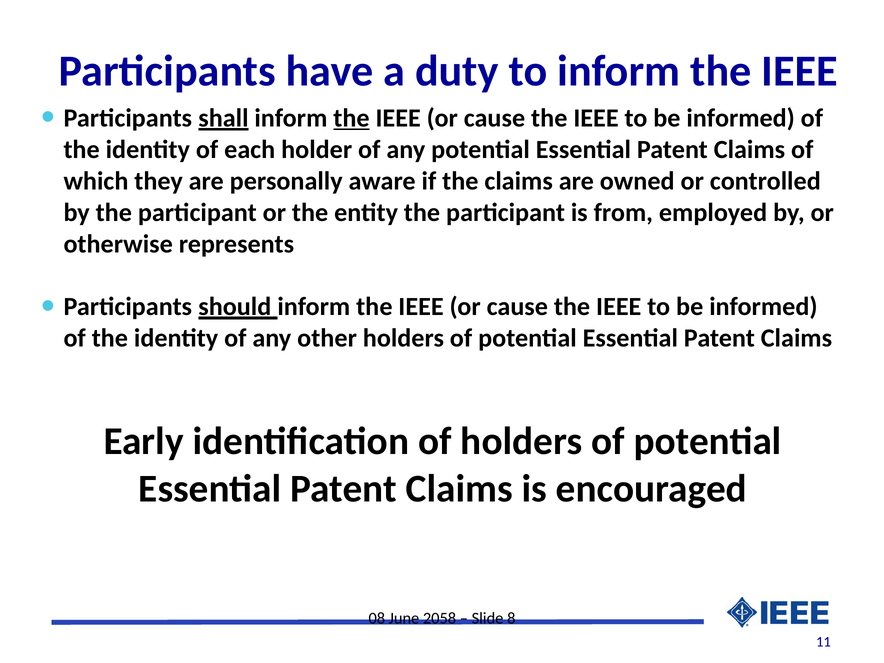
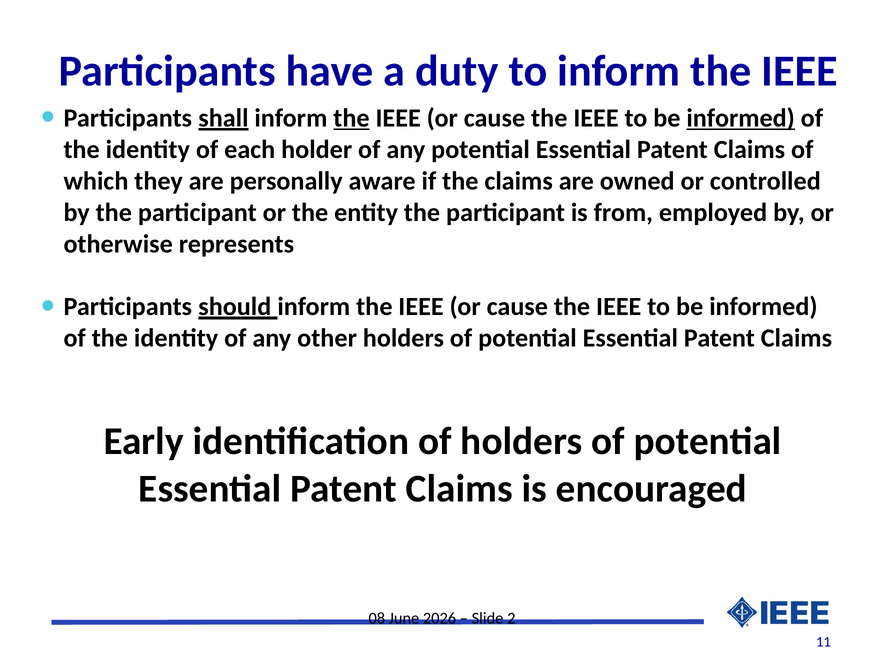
informed at (741, 118) underline: none -> present
2058: 2058 -> 2026
8: 8 -> 2
